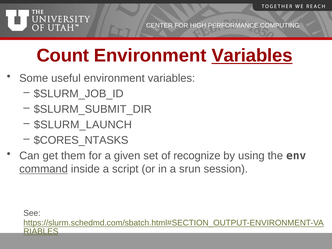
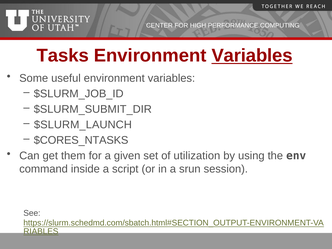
Count: Count -> Tasks
recognize: recognize -> utilization
command underline: present -> none
